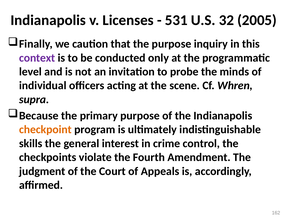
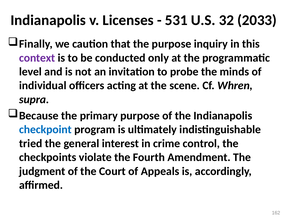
2005: 2005 -> 2033
checkpoint colour: orange -> blue
skills: skills -> tried
